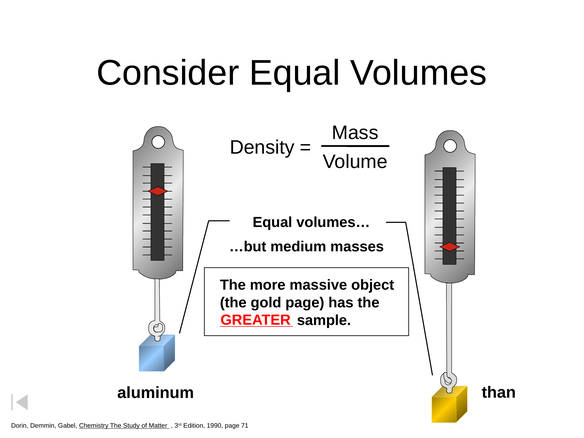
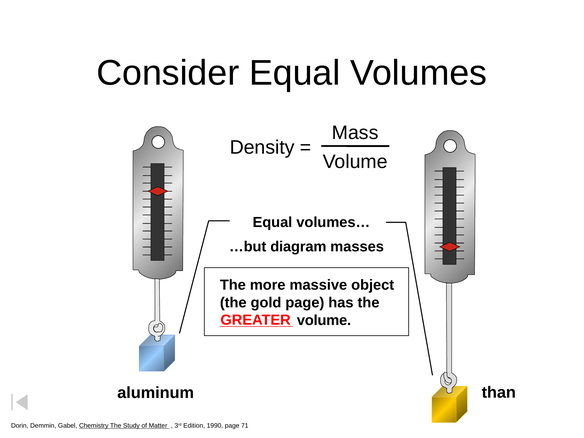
medium: medium -> diagram
sample at (324, 320): sample -> volume
